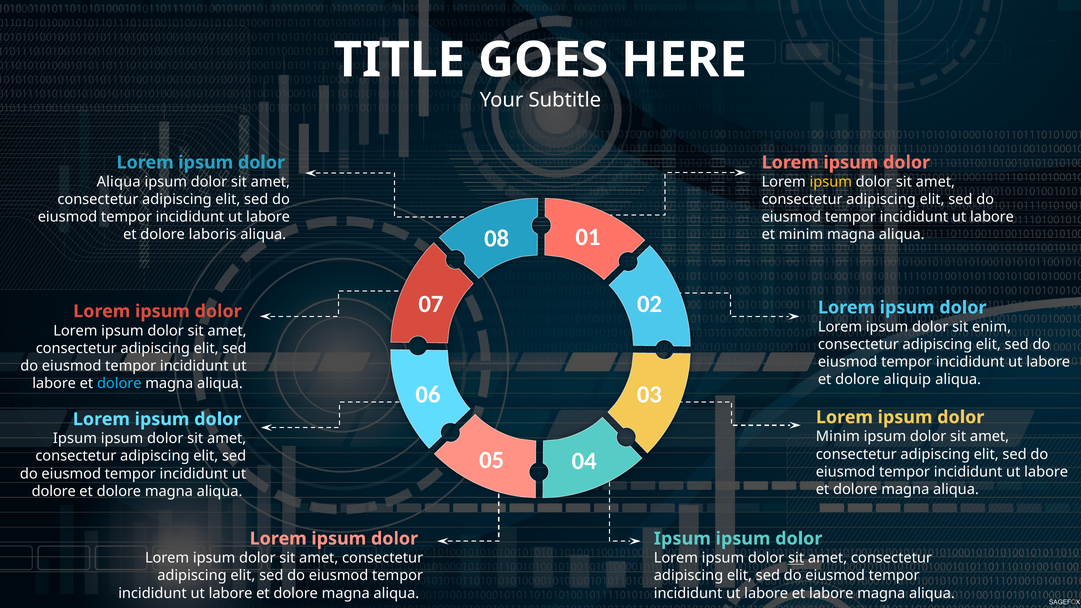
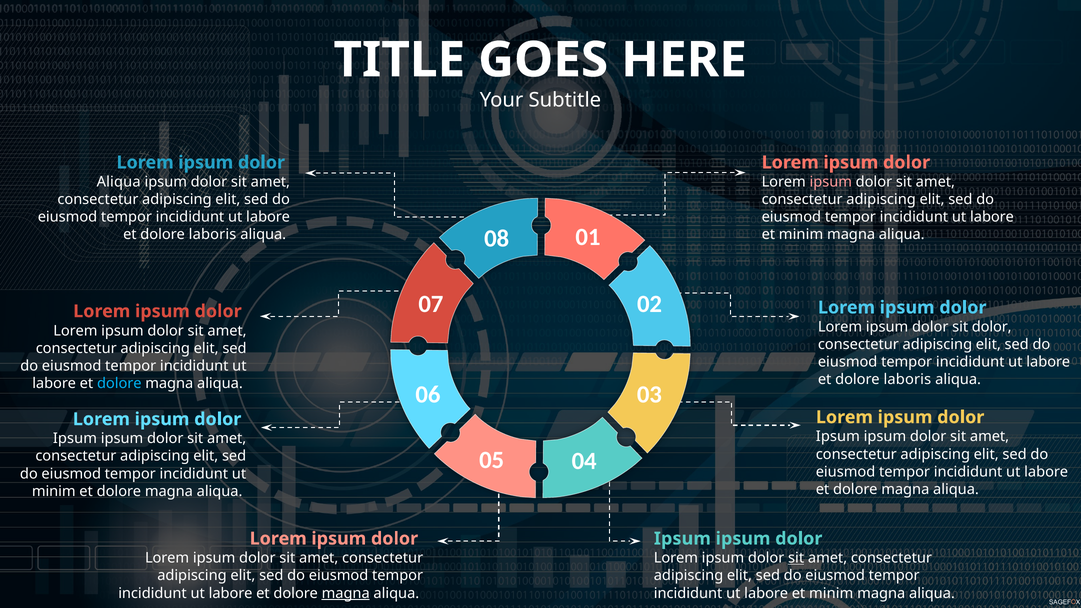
ipsum at (831, 182) colour: yellow -> pink
sit enim: enim -> dolor
aliquip at (907, 380): aliquip -> laboris
Minim at (838, 437): Minim -> Ipsum
dolore at (54, 491): dolore -> minim
magna at (346, 593) underline: none -> present
labore at (831, 593): labore -> minim
